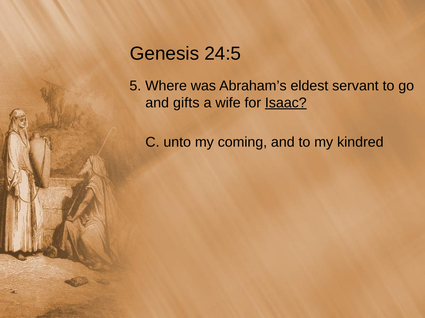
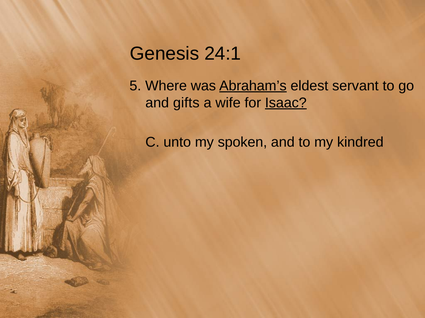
24:5: 24:5 -> 24:1
Abraham’s underline: none -> present
coming: coming -> spoken
